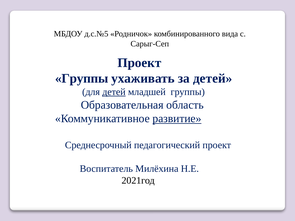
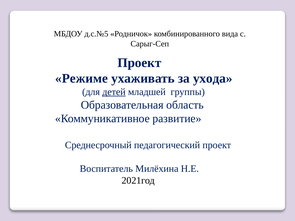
Группы at (82, 79): Группы -> Режиме
за детей: детей -> ухода
развитие underline: present -> none
